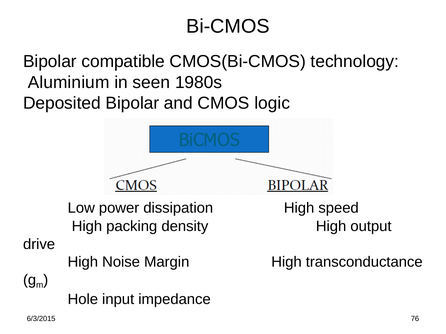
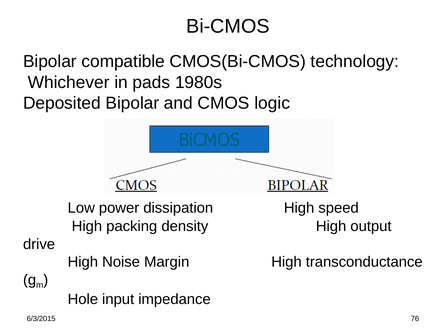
Aluminium: Aluminium -> Whichever
seen: seen -> pads
